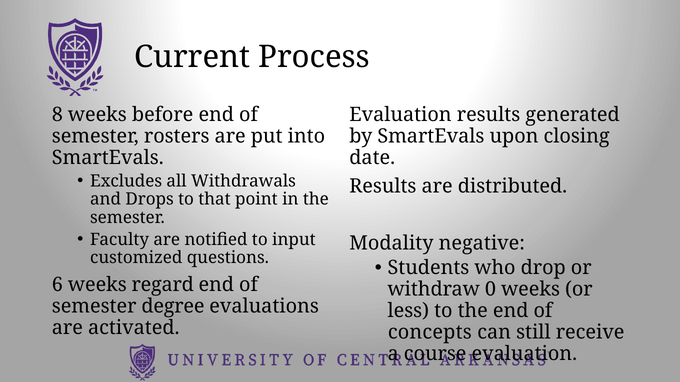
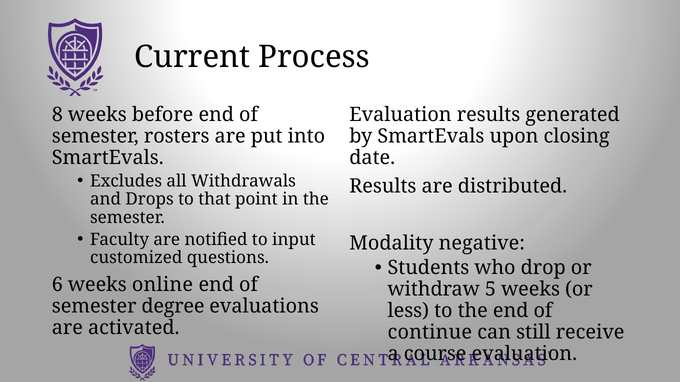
regard: regard -> online
0: 0 -> 5
concepts: concepts -> continue
